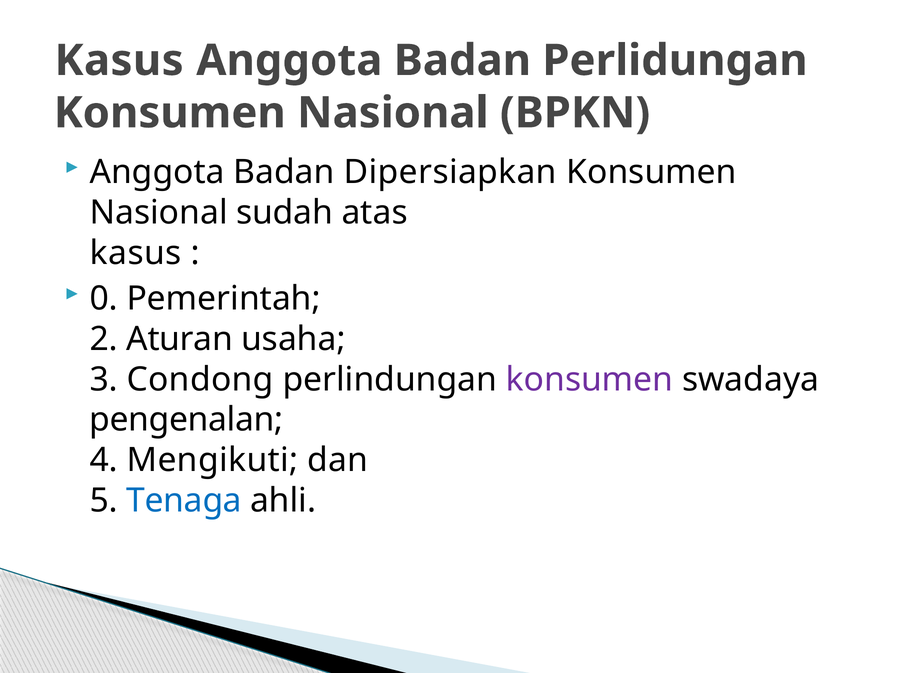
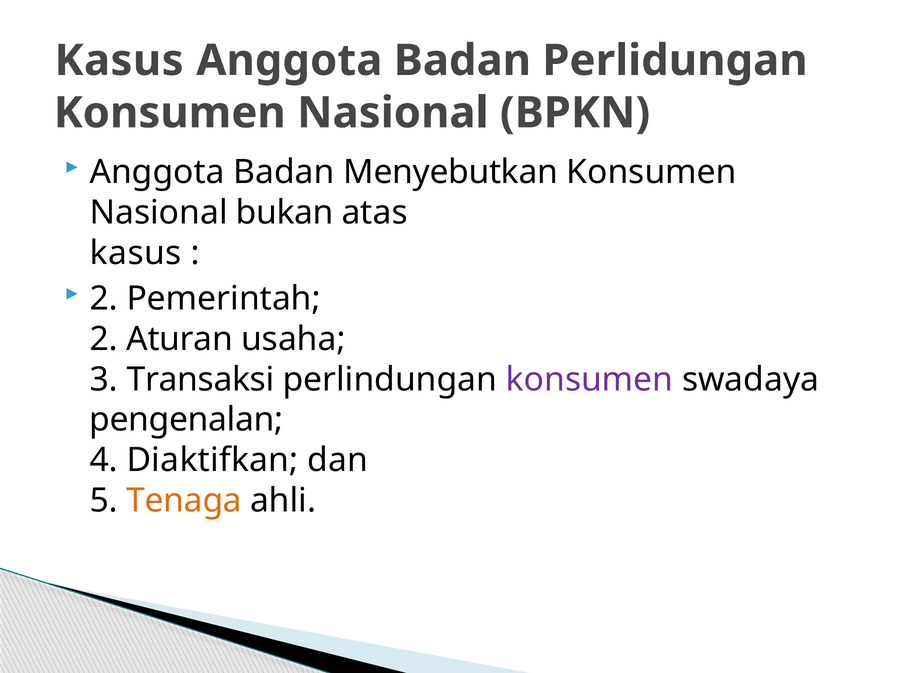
Dipersiapkan: Dipersiapkan -> Menyebutkan
sudah: sudah -> bukan
0 at (104, 299): 0 -> 2
Condong: Condong -> Transaksi
Mengikuti: Mengikuti -> Diaktifkan
Tenaga colour: blue -> orange
